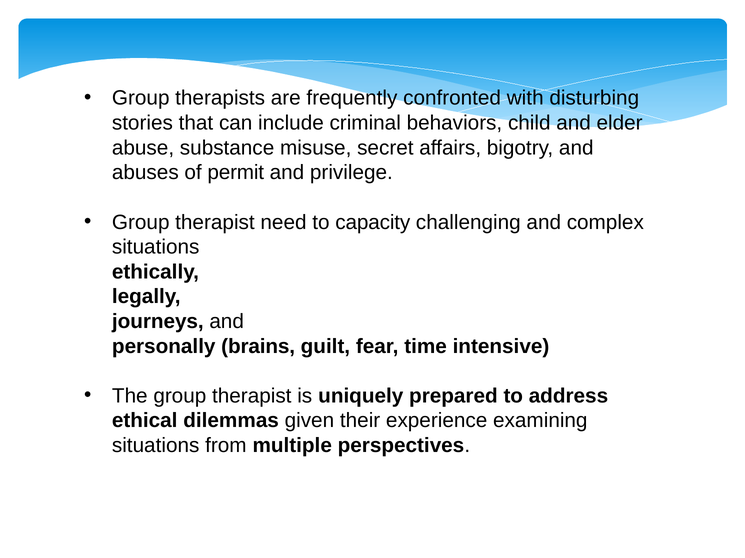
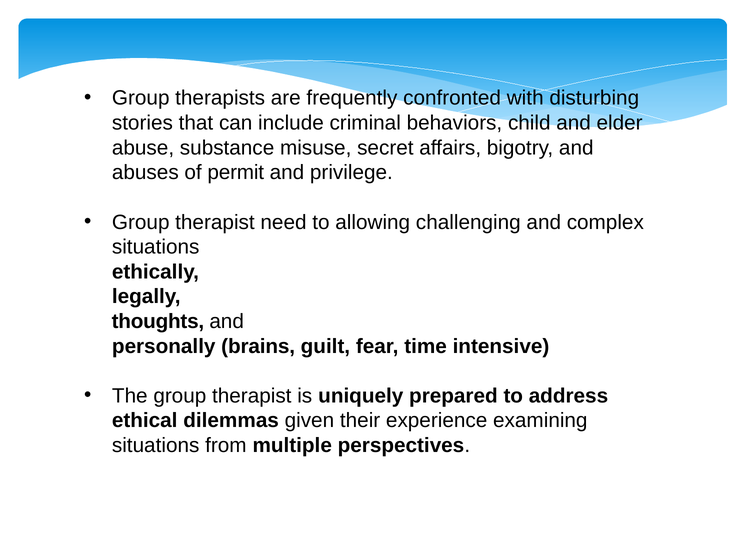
capacity: capacity -> allowing
journeys: journeys -> thoughts
